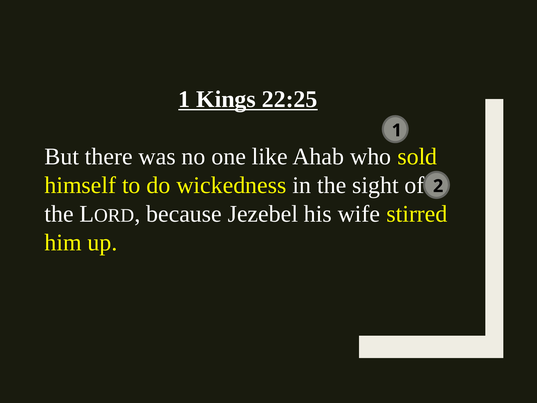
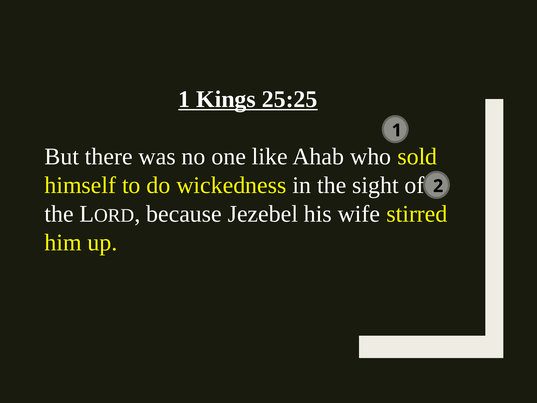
22:25: 22:25 -> 25:25
